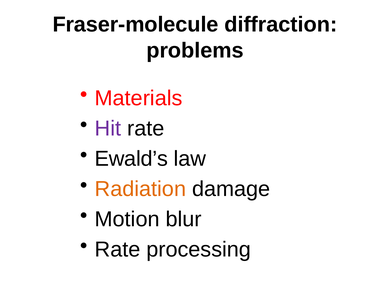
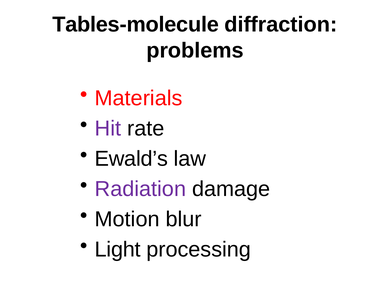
Fraser-molecule: Fraser-molecule -> Tables-molecule
Radiation colour: orange -> purple
Rate at (118, 250): Rate -> Light
